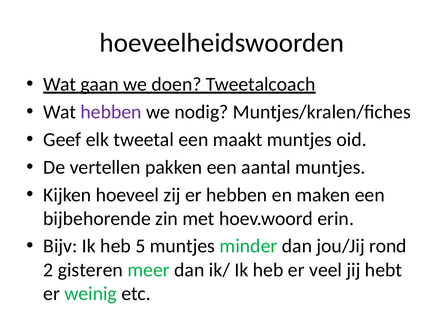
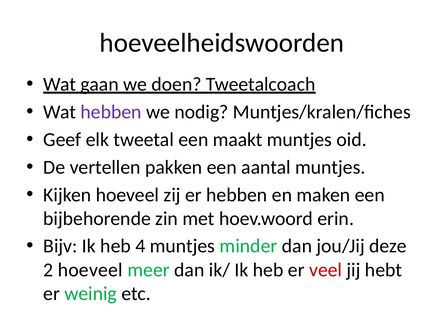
5: 5 -> 4
rond: rond -> deze
2 gisteren: gisteren -> hoeveel
veel colour: black -> red
